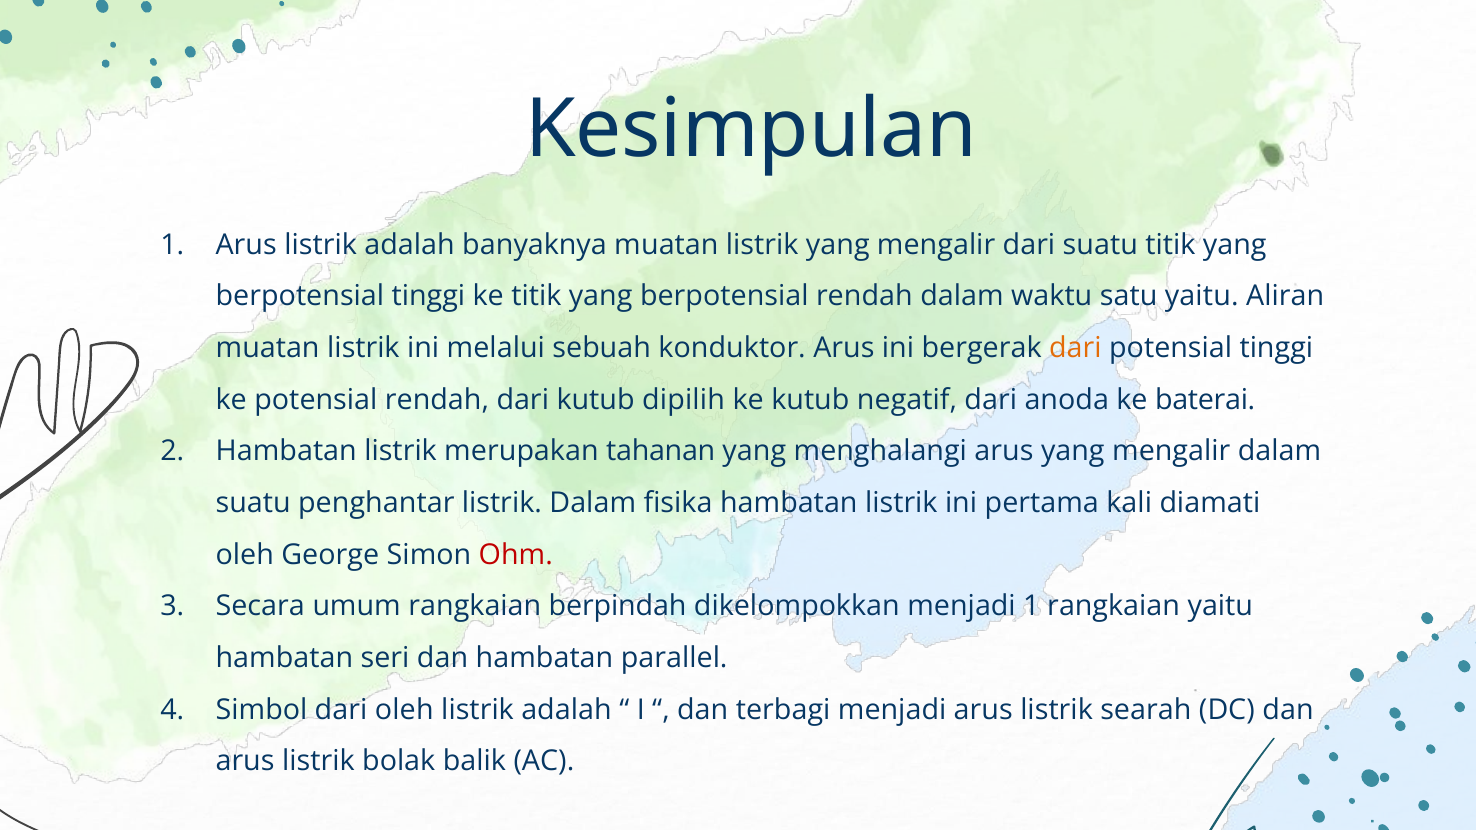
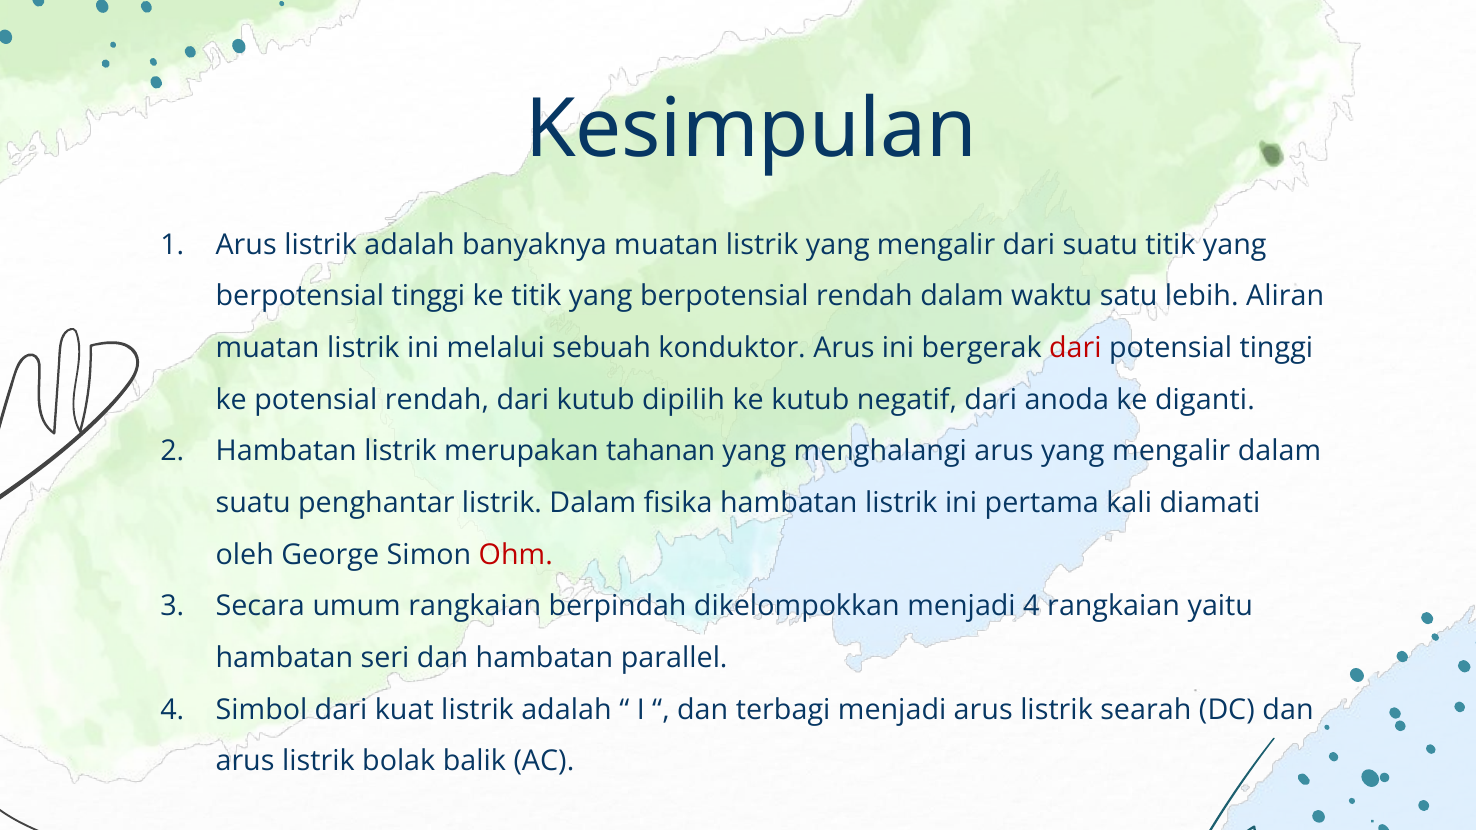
satu yaitu: yaitu -> lebih
dari at (1075, 348) colour: orange -> red
baterai: baterai -> diganti
menjadi 1: 1 -> 4
dari oleh: oleh -> kuat
